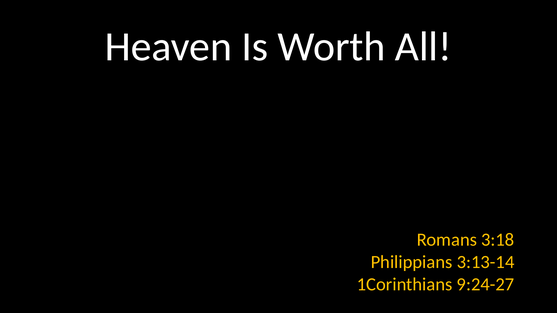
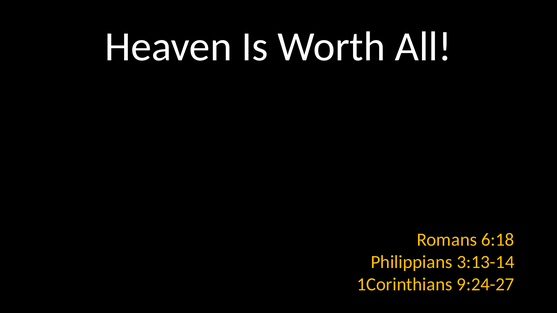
3:18: 3:18 -> 6:18
